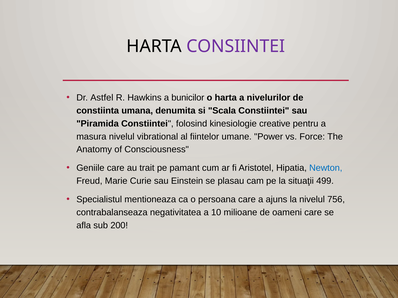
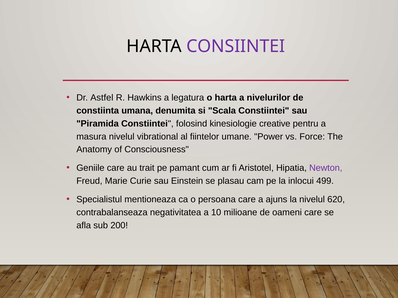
bunicilor: bunicilor -> legatura
Newton colour: blue -> purple
situaţii: situaţii -> inlocui
756: 756 -> 620
